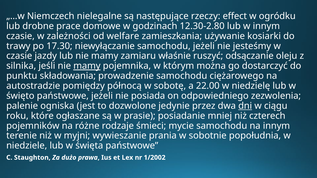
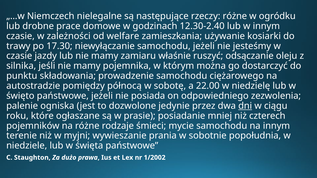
rzeczy effect: effect -> różne
12.30-2.80: 12.30-2.80 -> 12.30-2.40
mamy at (87, 66) underline: present -> none
